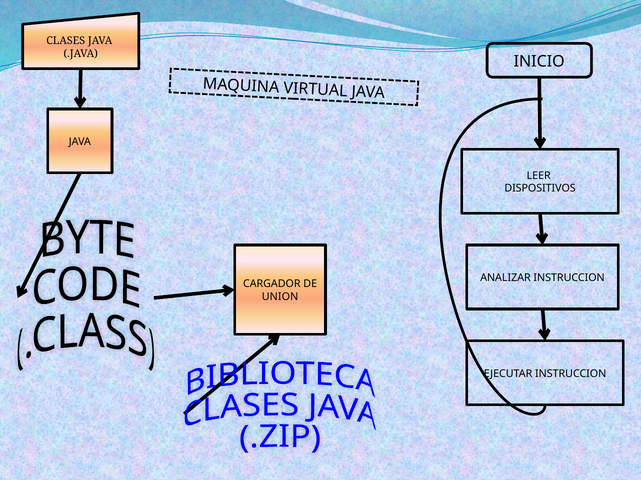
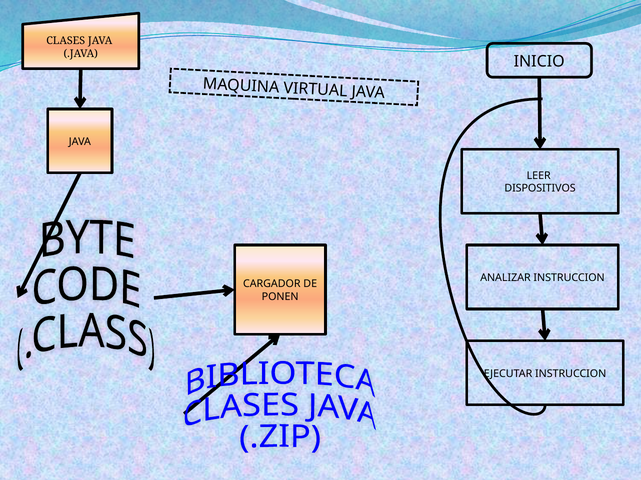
UNION: UNION -> PONEN
